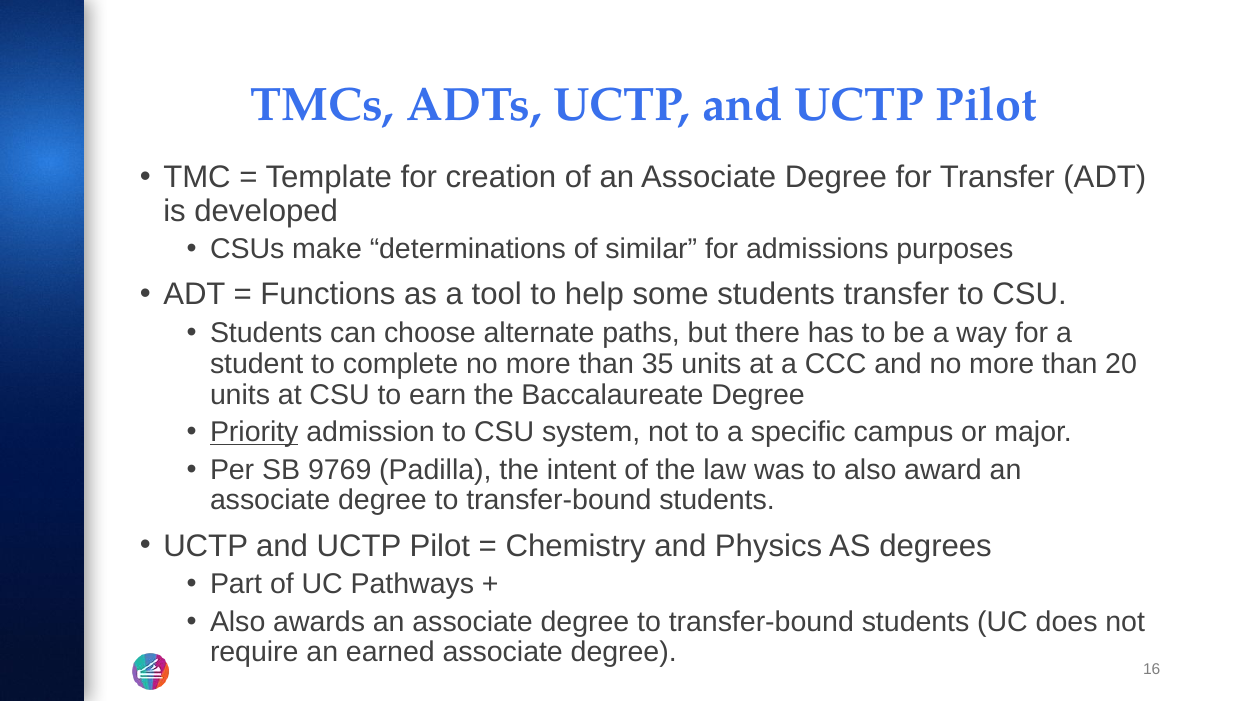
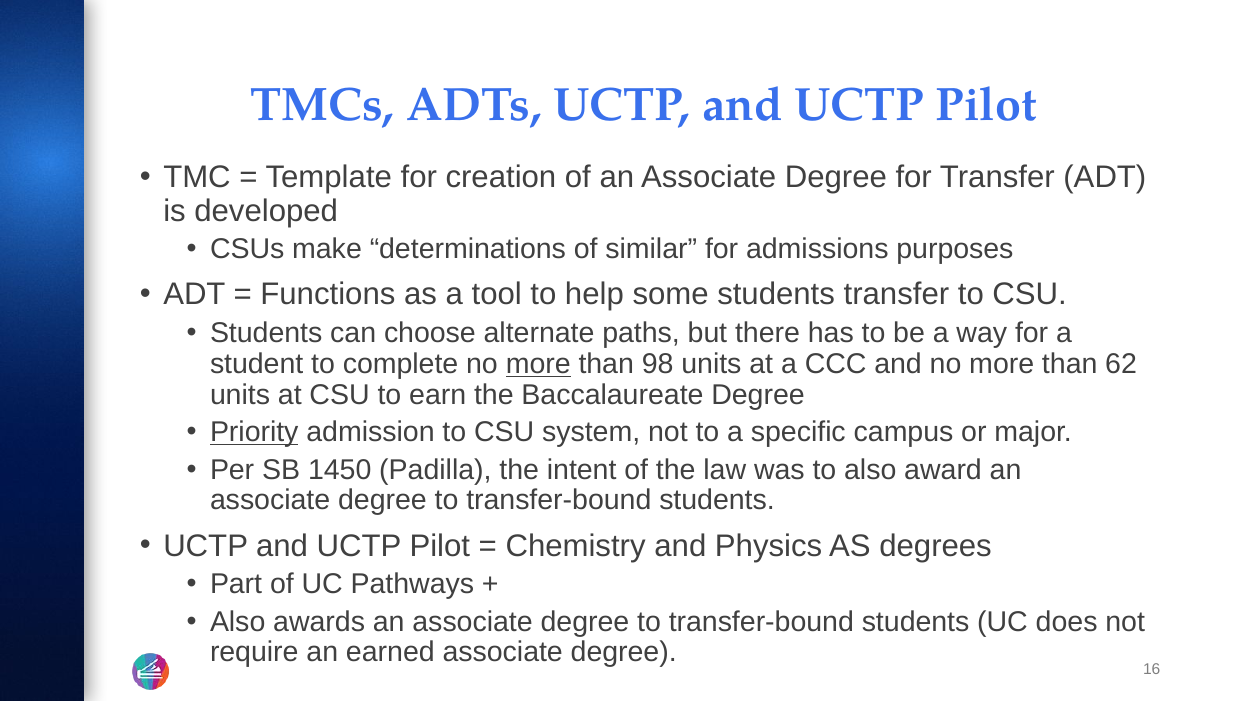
more at (538, 364) underline: none -> present
35: 35 -> 98
20: 20 -> 62
9769: 9769 -> 1450
